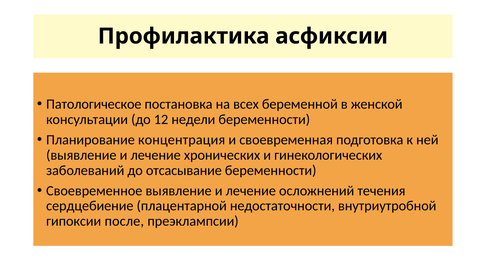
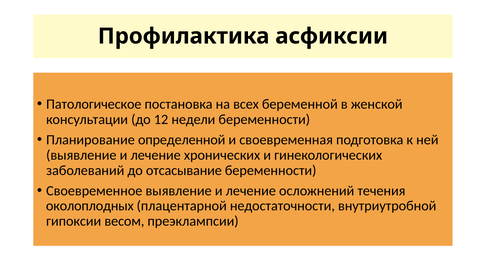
концентрация: концентрация -> определенной
сердцебиение: сердцебиение -> околоплодных
после: после -> весом
